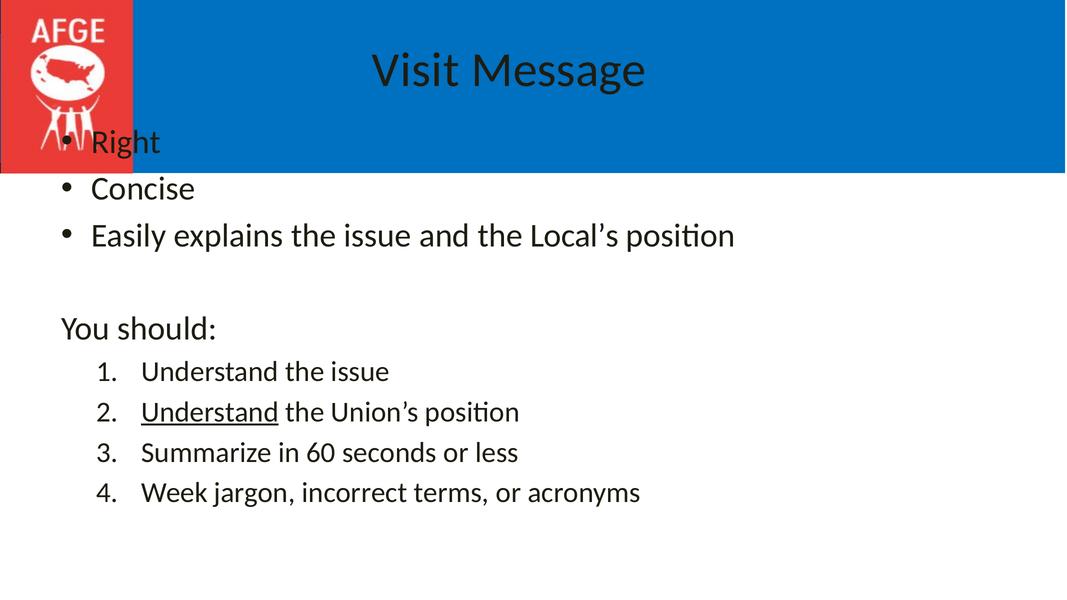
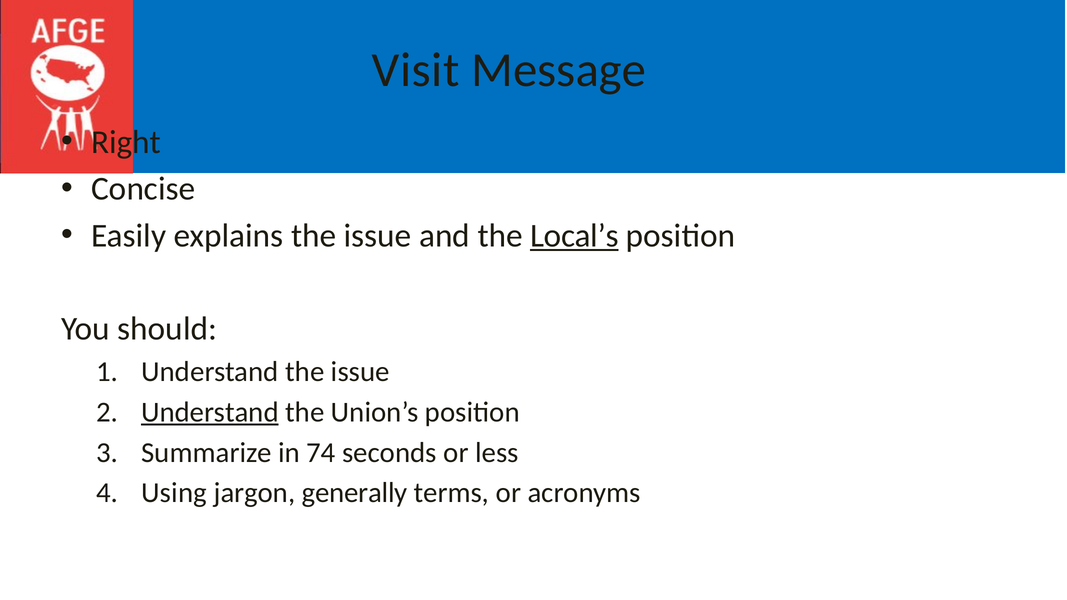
Local’s underline: none -> present
60: 60 -> 74
Week: Week -> Using
incorrect: incorrect -> generally
